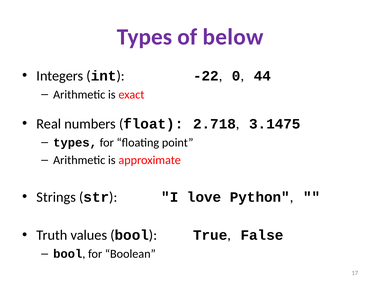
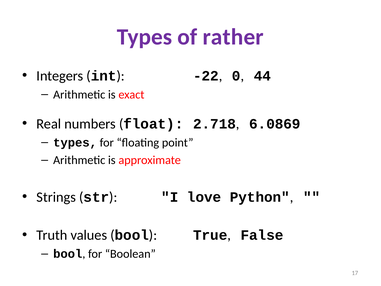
below: below -> rather
3.1475: 3.1475 -> 6.0869
